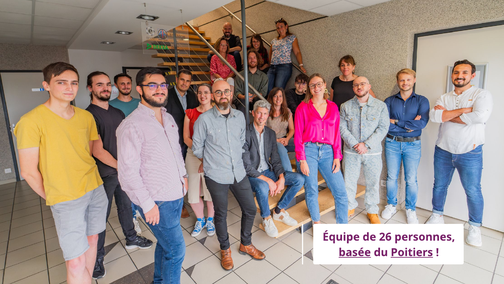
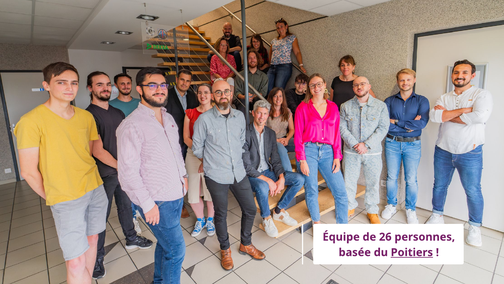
basée underline: present -> none
